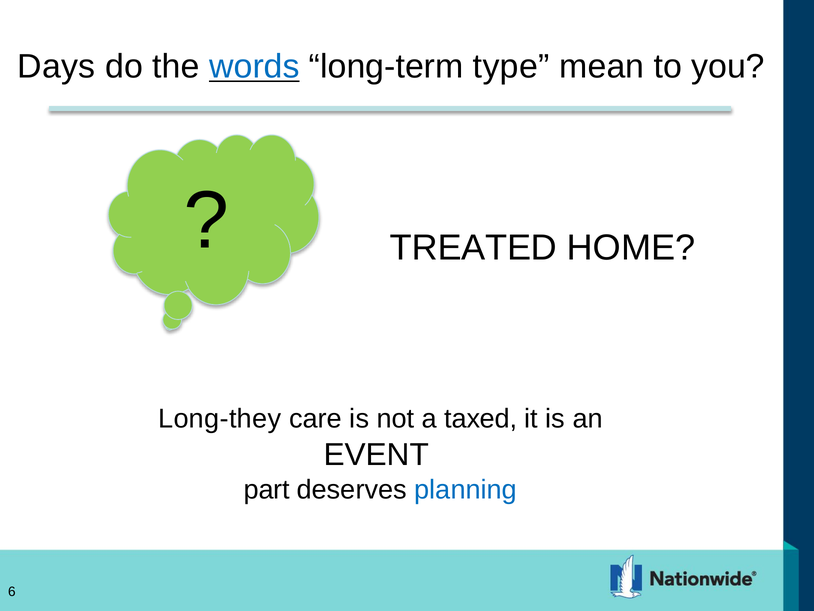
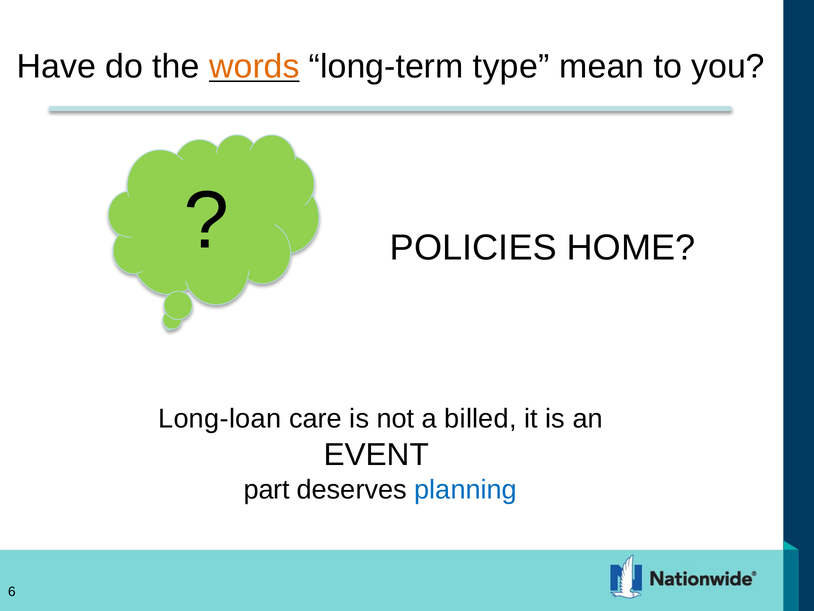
Days: Days -> Have
words colour: blue -> orange
TREATED: TREATED -> POLICIES
Long-they: Long-they -> Long-loan
taxed: taxed -> billed
